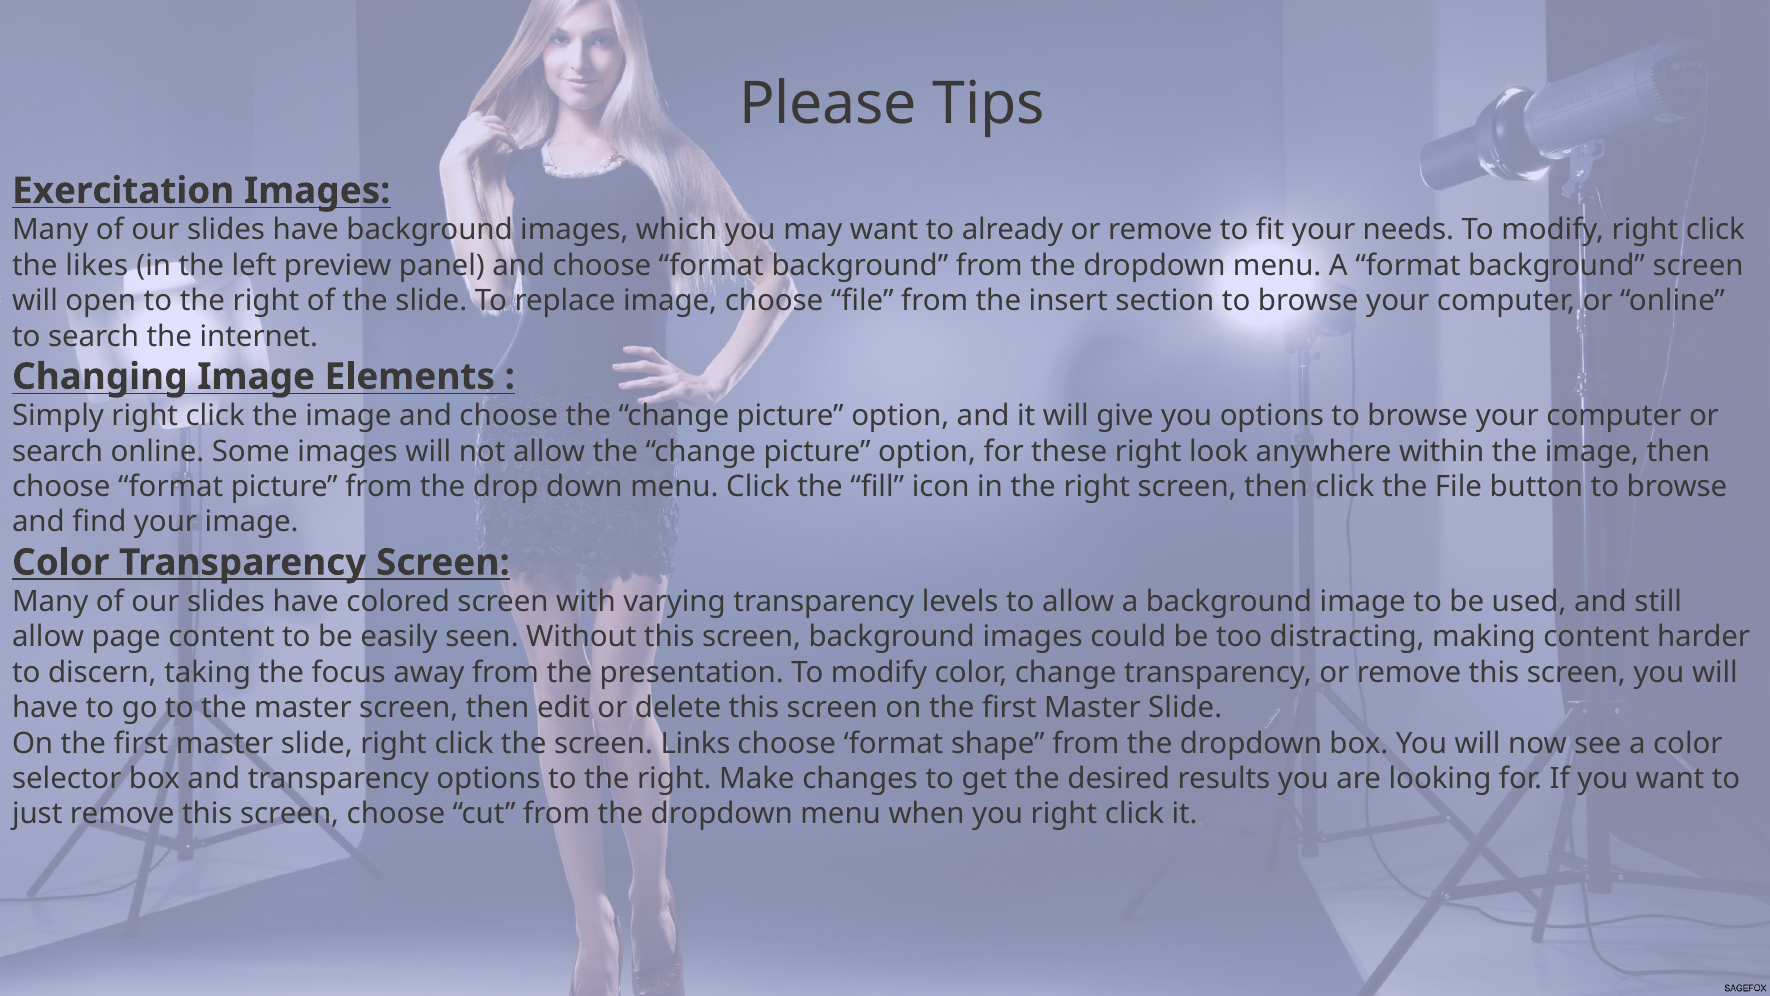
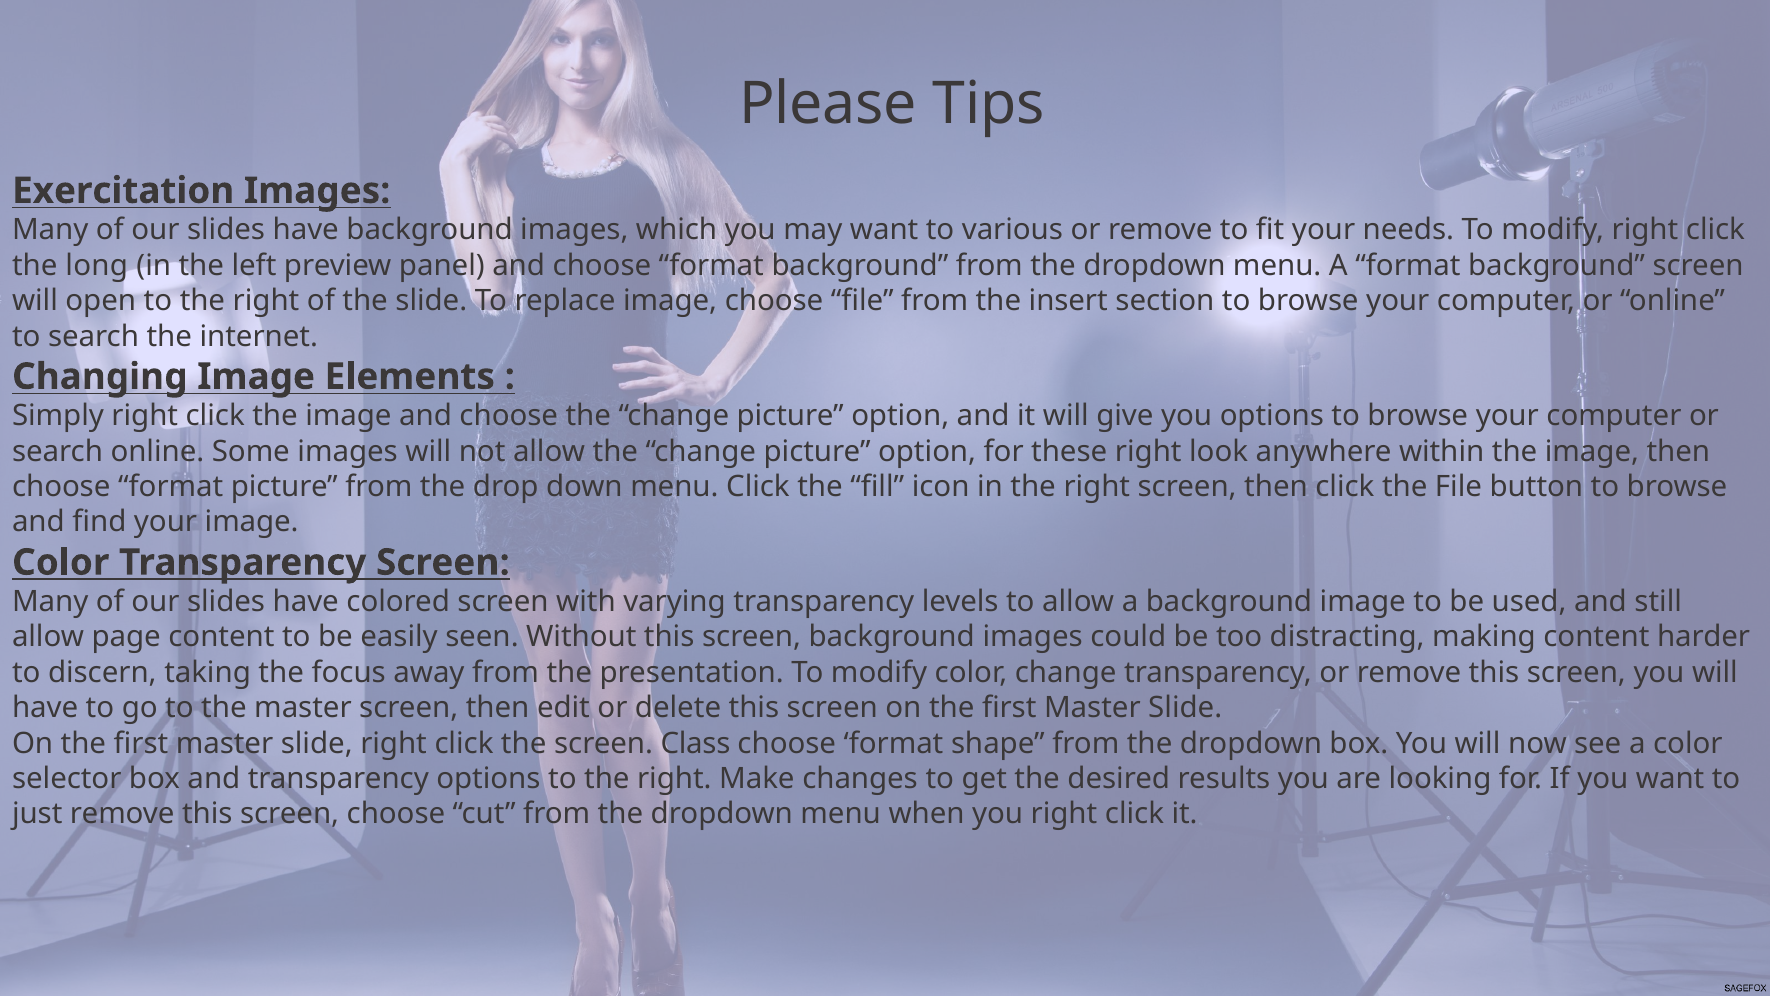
already: already -> various
likes: likes -> long
Links: Links -> Class
